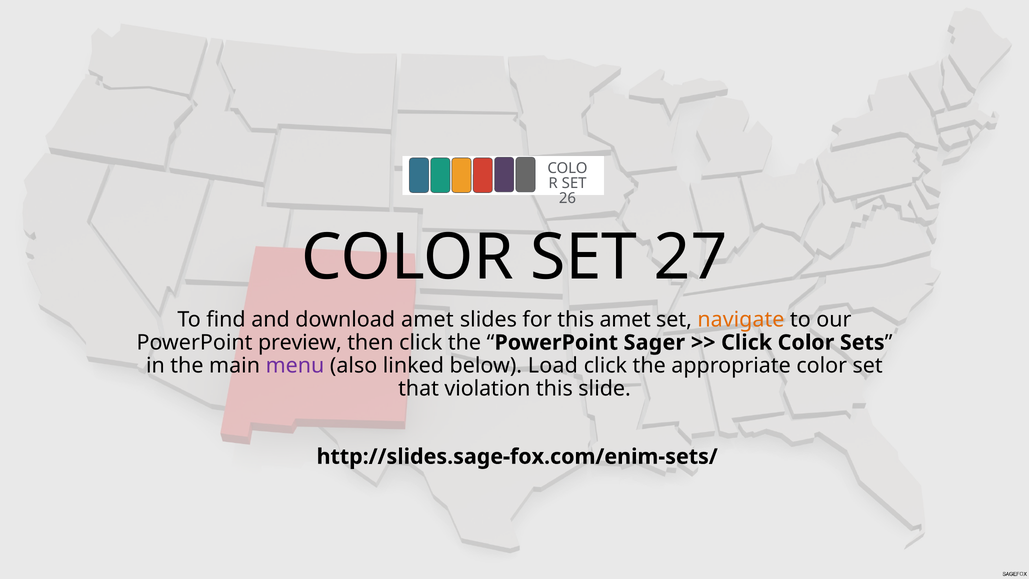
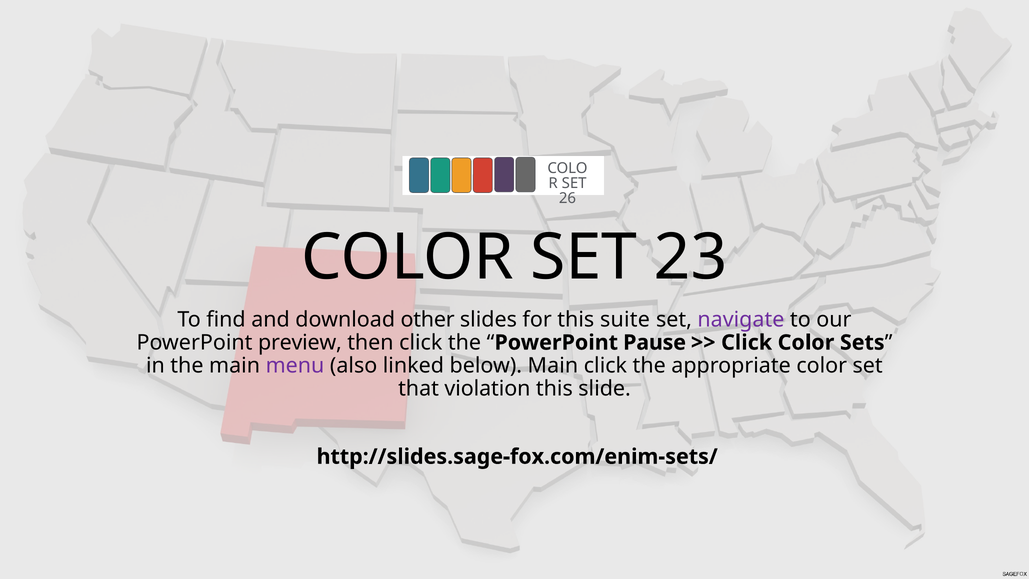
27: 27 -> 23
download amet: amet -> other
this amet: amet -> suite
navigate colour: orange -> purple
Sager: Sager -> Pause
below Load: Load -> Main
